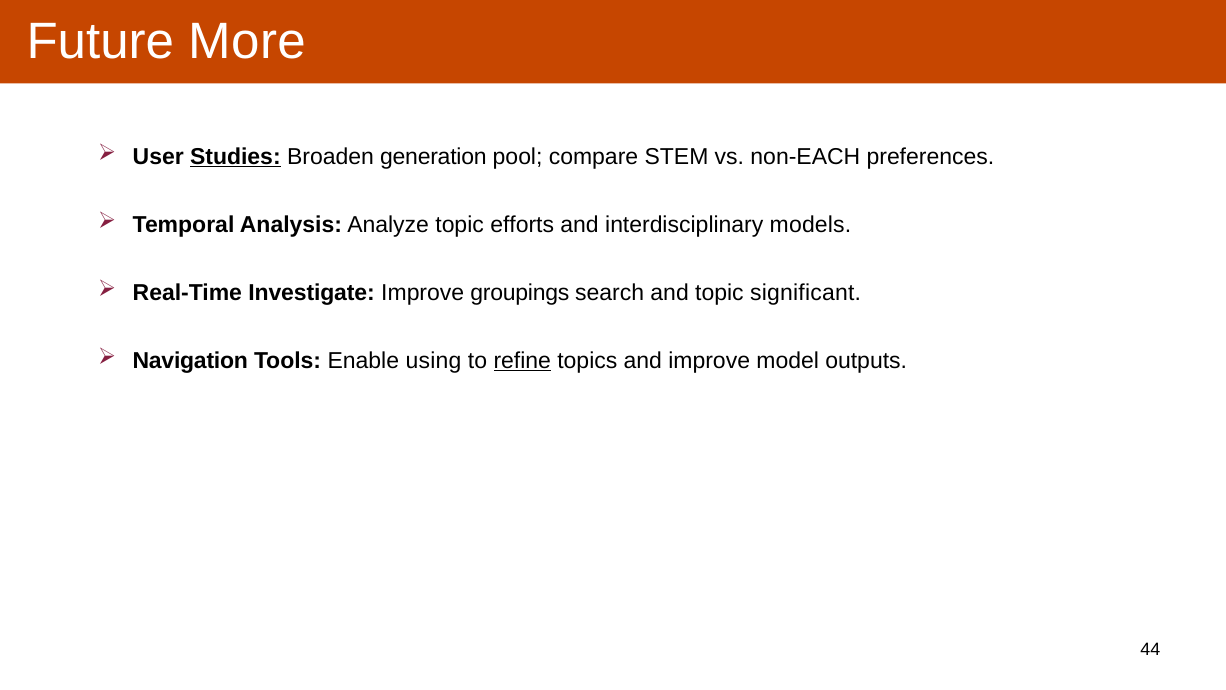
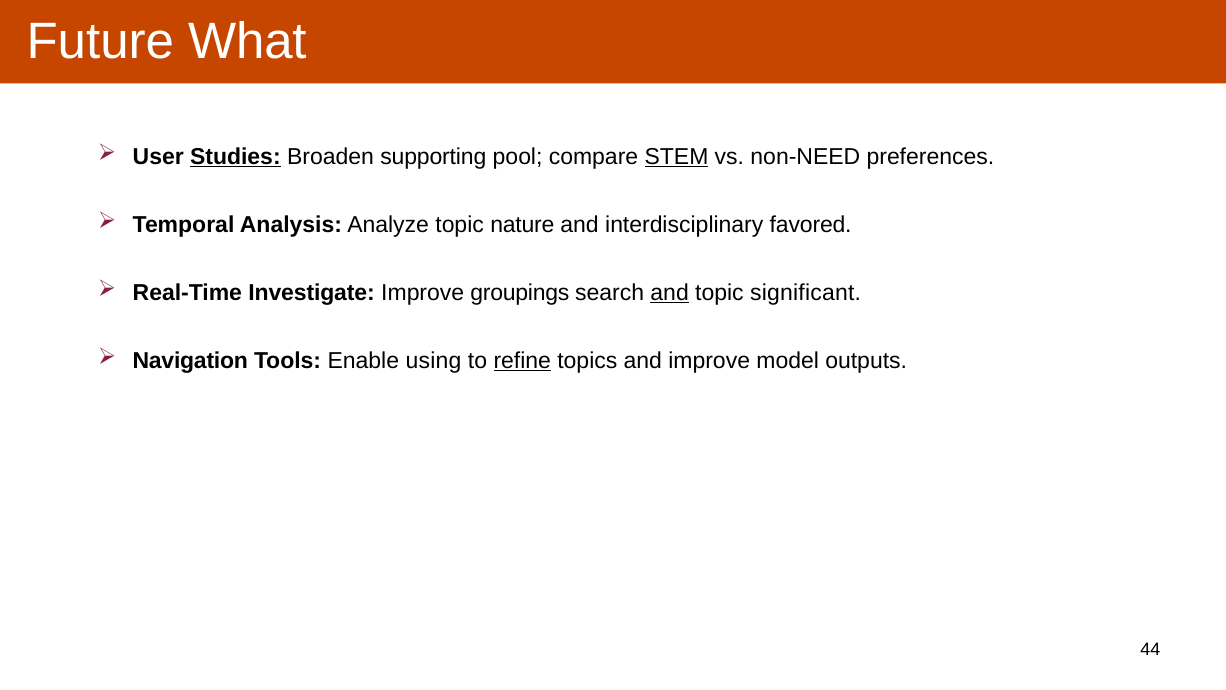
More: More -> What
generation: generation -> supporting
STEM underline: none -> present
non-EACH: non-EACH -> non-NEED
efforts: efforts -> nature
models: models -> favored
and at (670, 293) underline: none -> present
